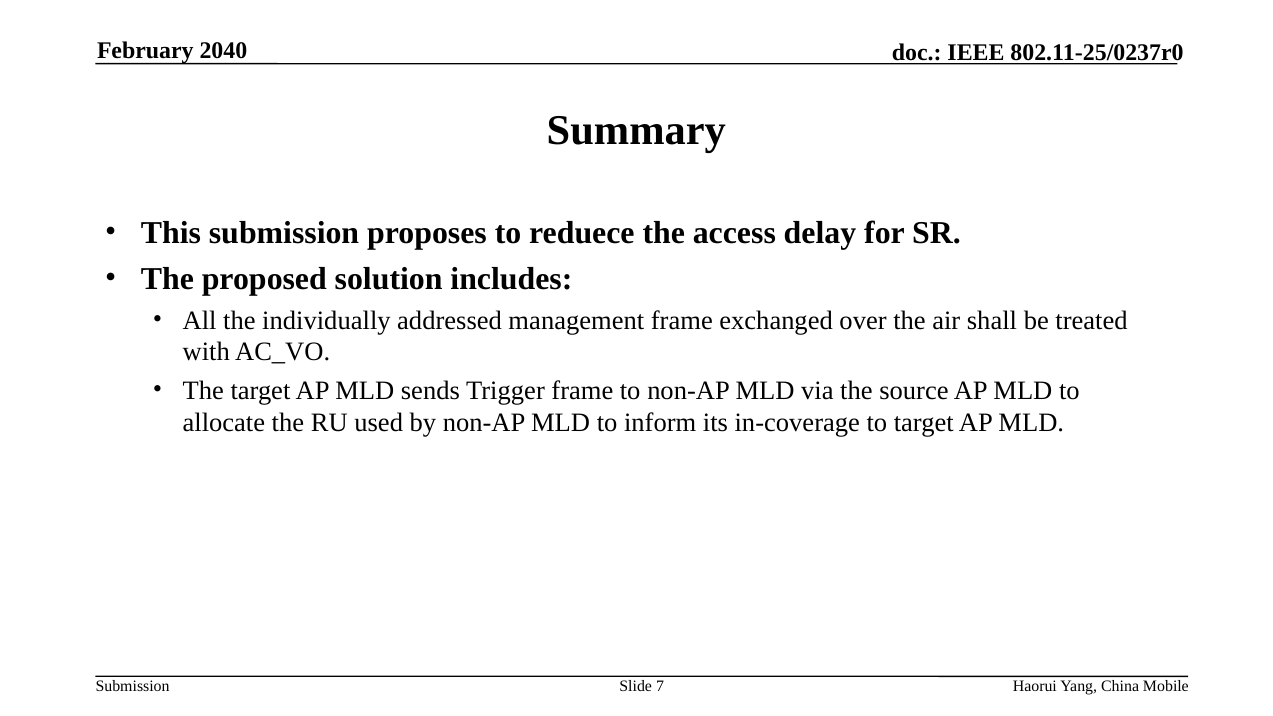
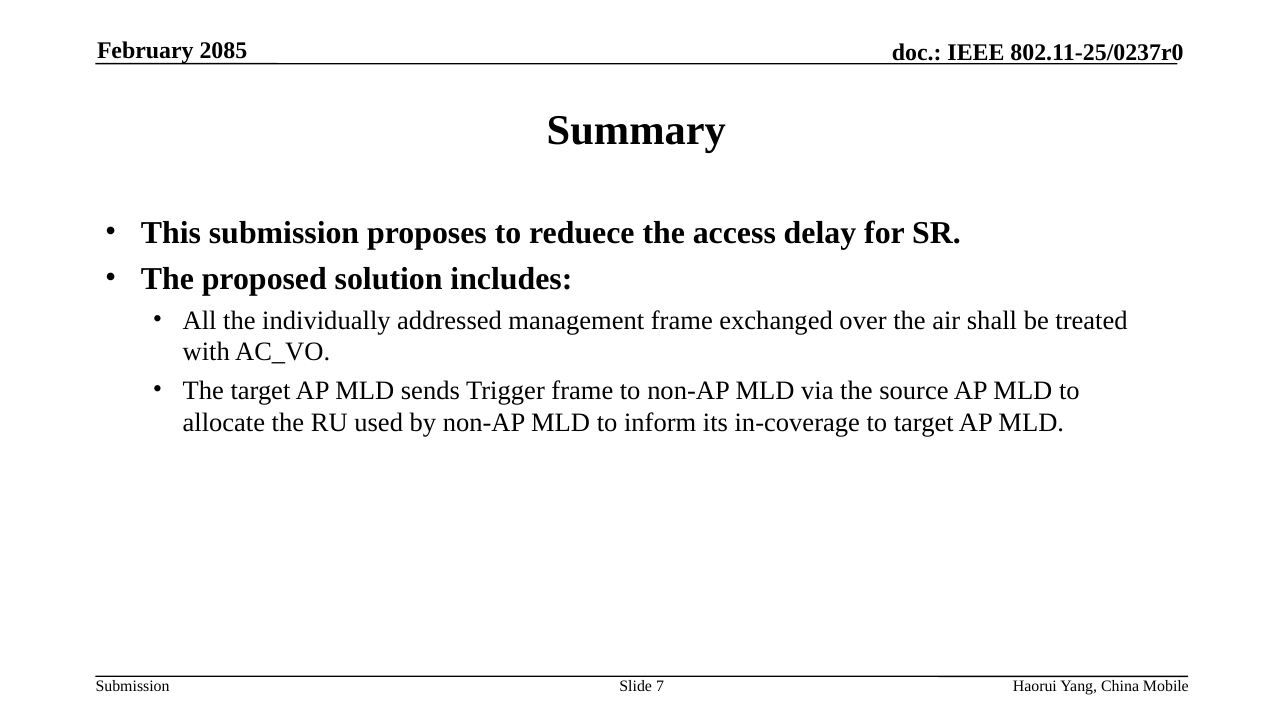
2040: 2040 -> 2085
